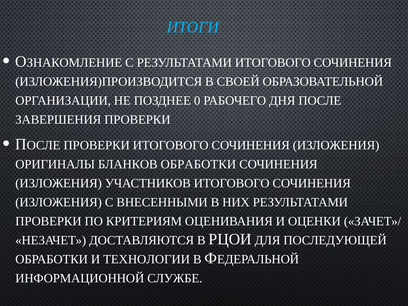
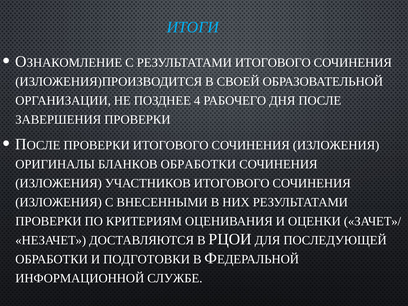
0: 0 -> 4
ТЕХНОЛОГИИ: ТЕХНОЛОГИИ -> ПОДГОТОВКИ
